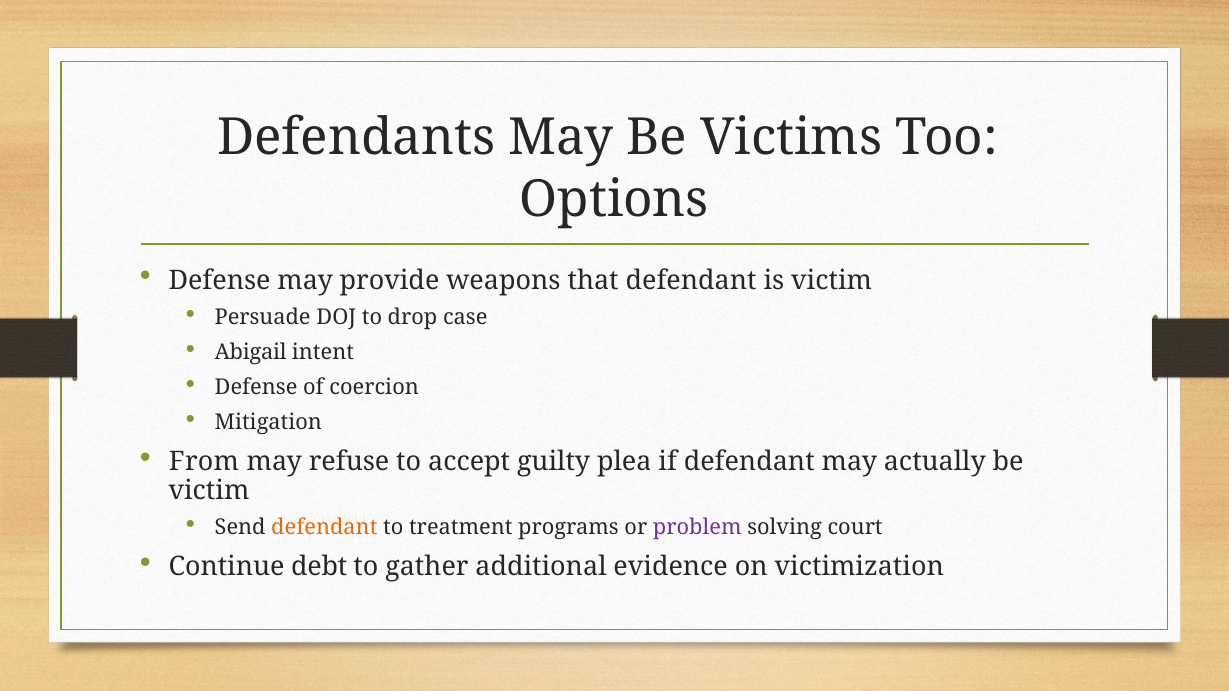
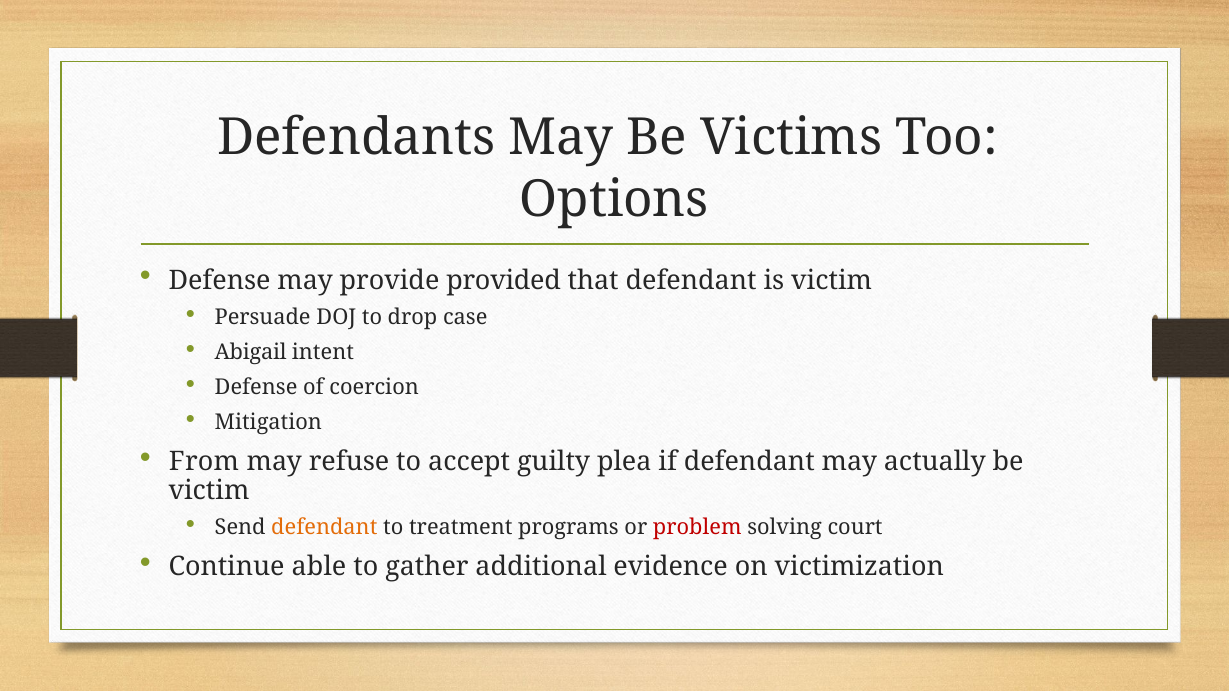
weapons: weapons -> provided
problem colour: purple -> red
debt: debt -> able
